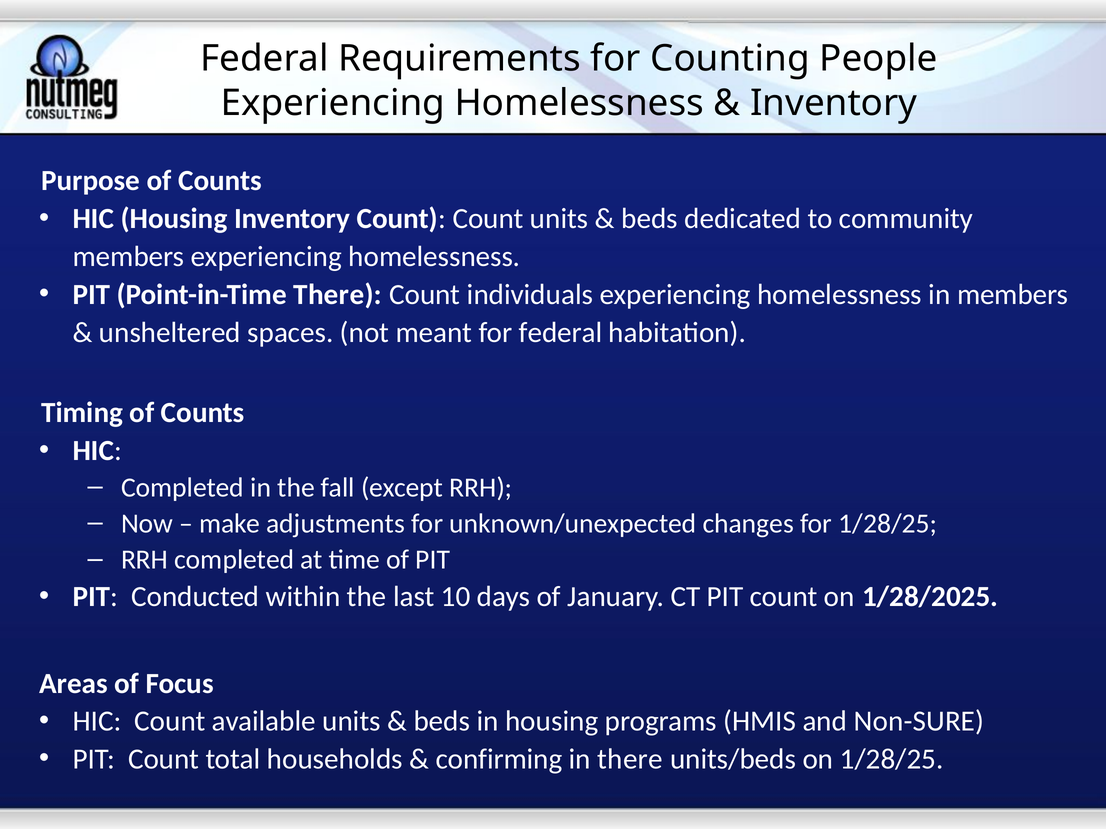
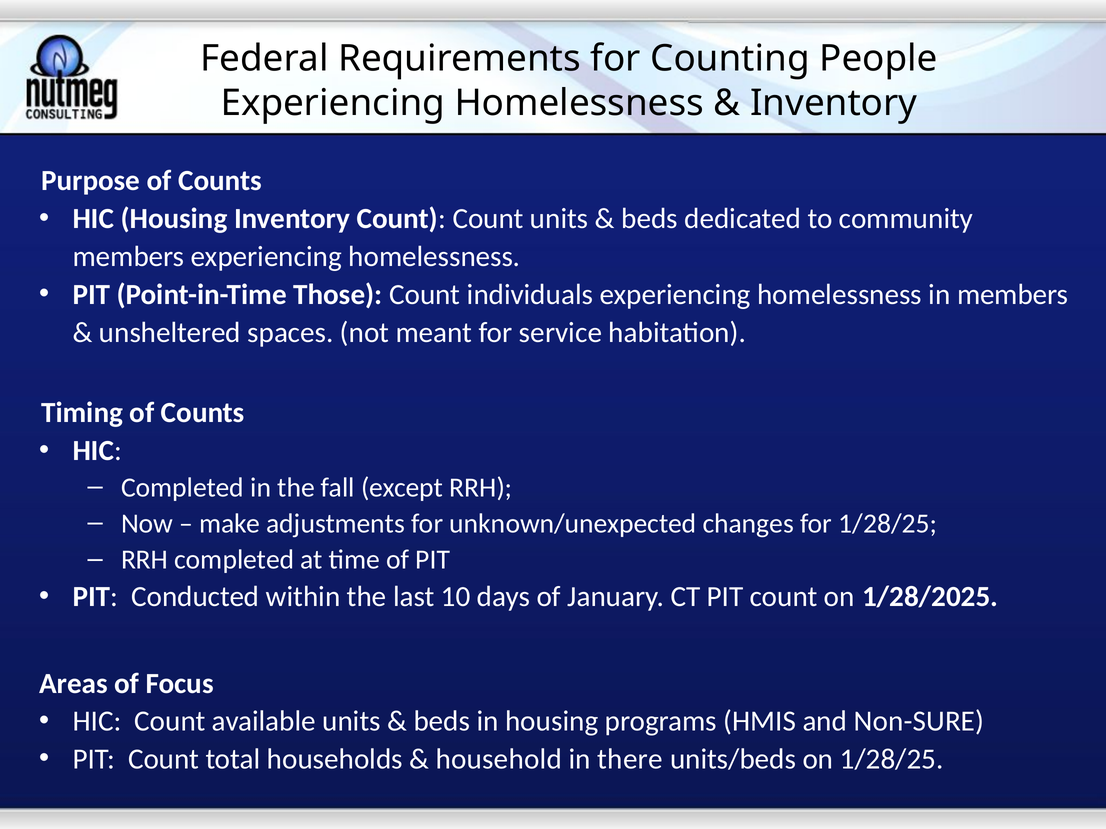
Point-in-Time There: There -> Those
for federal: federal -> service
confirming: confirming -> household
